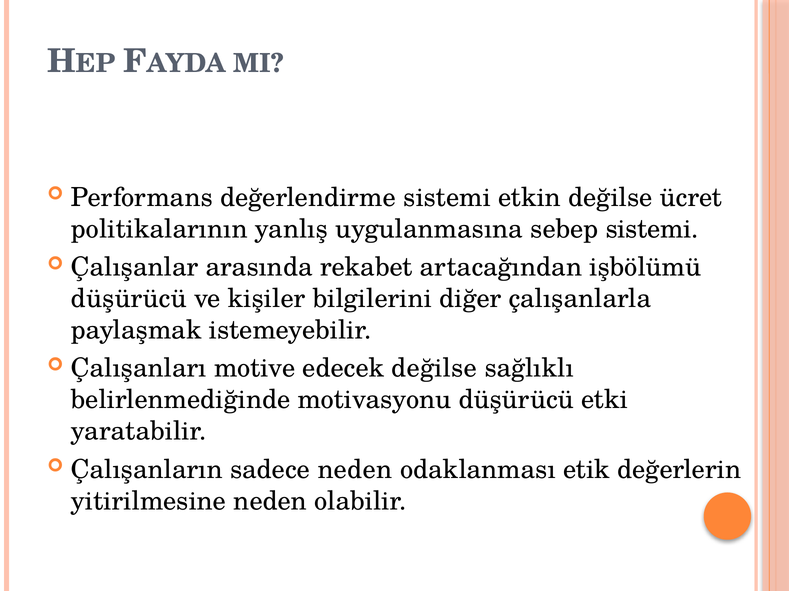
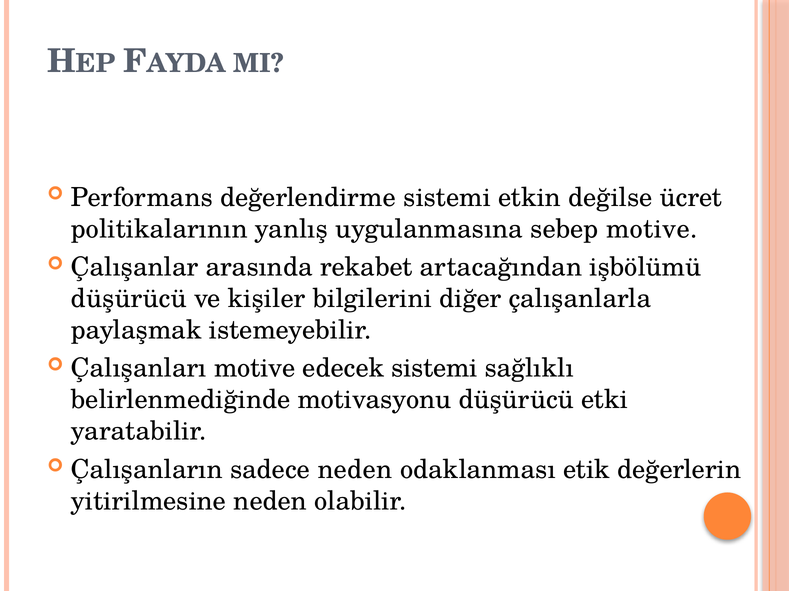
sebep sistemi: sistemi -> motive
edecek değilse: değilse -> sistemi
